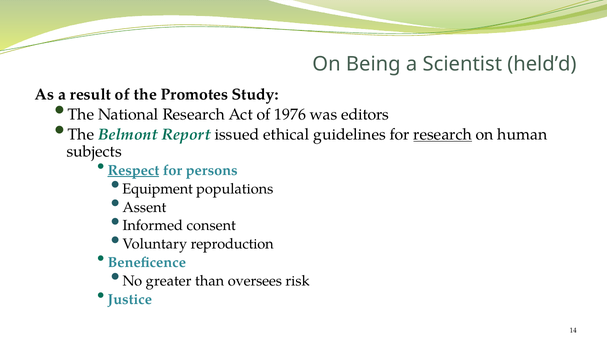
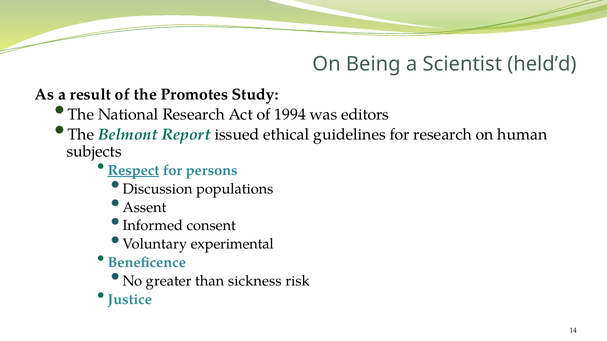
1976: 1976 -> 1994
research at (443, 135) underline: present -> none
Equipment: Equipment -> Discussion
reproduction: reproduction -> experimental
oversees: oversees -> sickness
